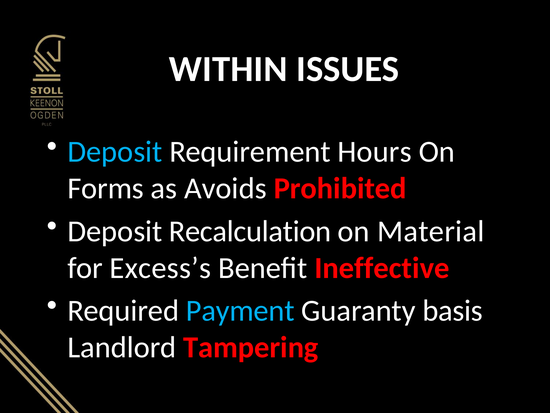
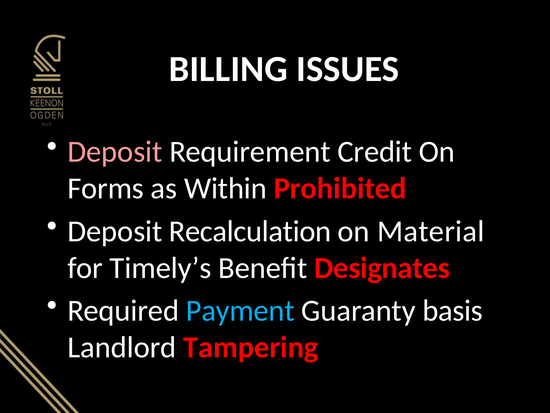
WITHIN: WITHIN -> BILLING
Deposit at (115, 152) colour: light blue -> pink
Hours: Hours -> Credit
Avoids: Avoids -> Within
Excess’s: Excess’s -> Timely’s
Ineffective: Ineffective -> Designates
